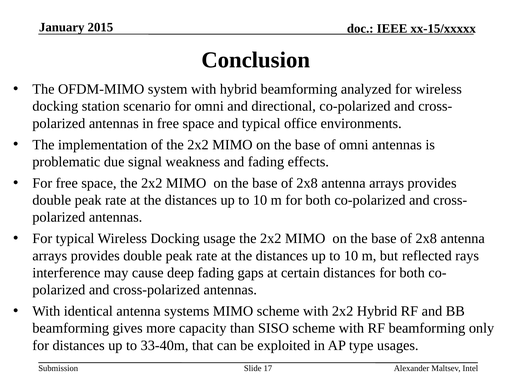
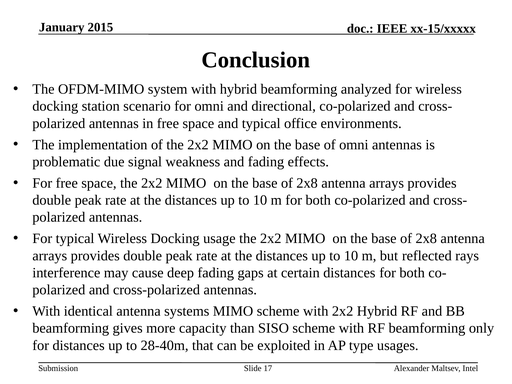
33-40m: 33-40m -> 28-40m
